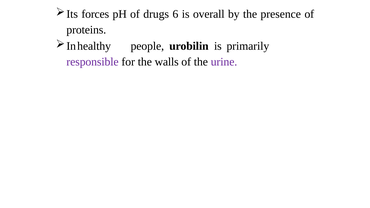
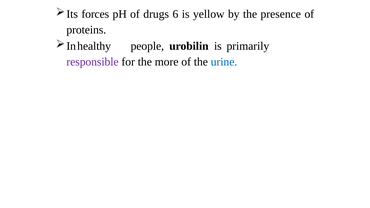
overall: overall -> yellow
walls: walls -> more
urine colour: purple -> blue
